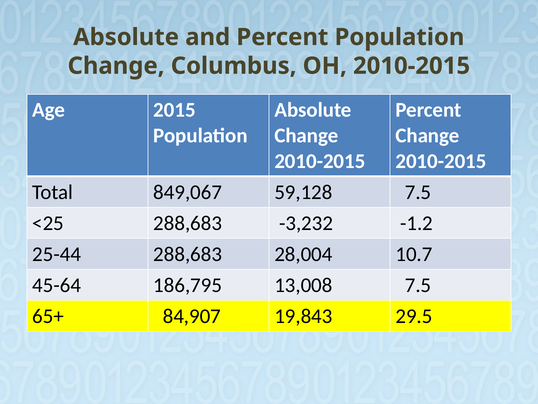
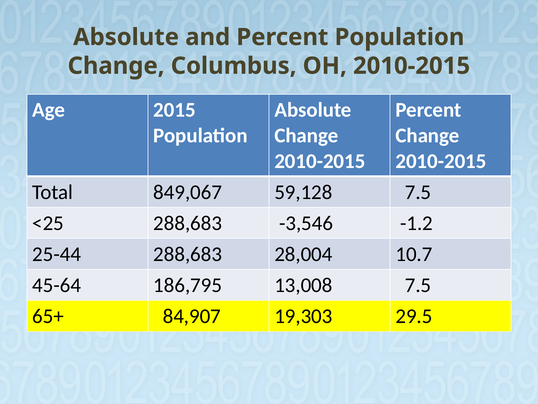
-3,232: -3,232 -> -3,546
19,843: 19,843 -> 19,303
